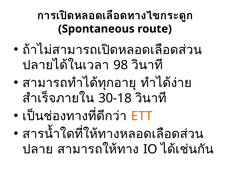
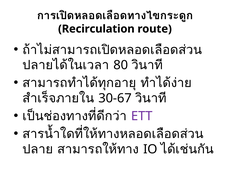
Spontaneous: Spontaneous -> Recirculation
98: 98 -> 80
30-18: 30-18 -> 30-67
ETT colour: orange -> purple
